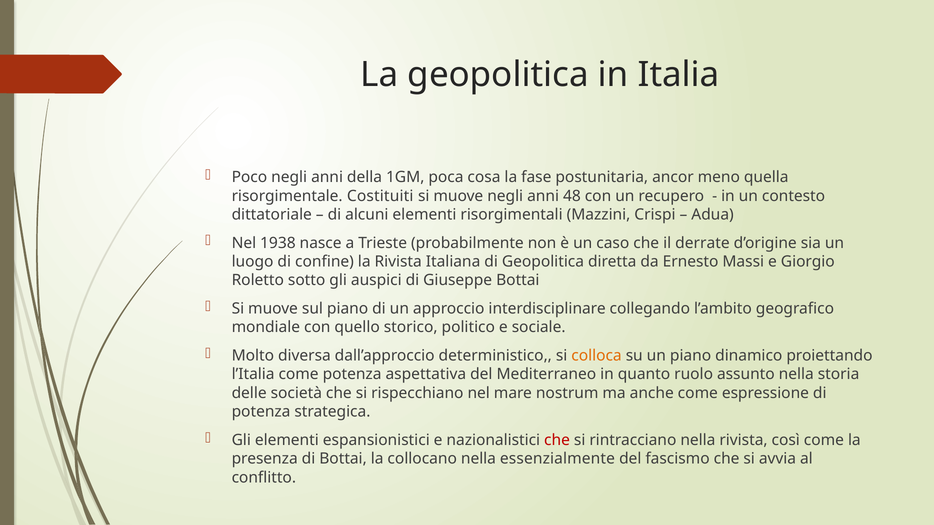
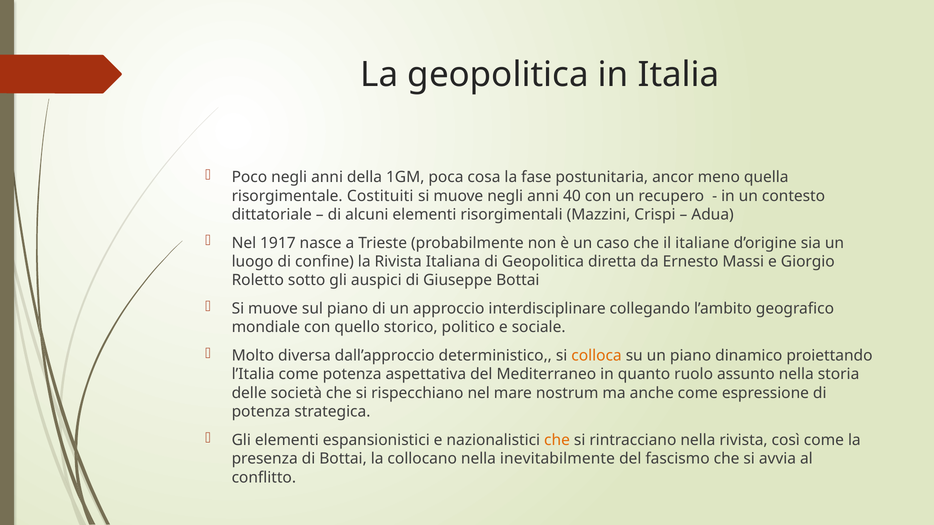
48: 48 -> 40
1938: 1938 -> 1917
derrate: derrate -> italiane
che at (557, 440) colour: red -> orange
essenzialmente: essenzialmente -> inevitabilmente
